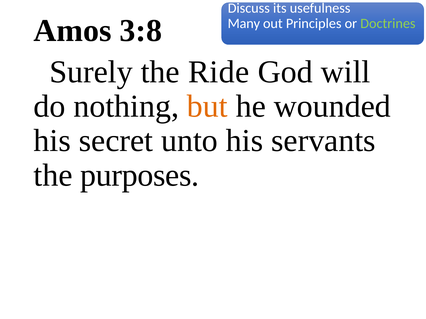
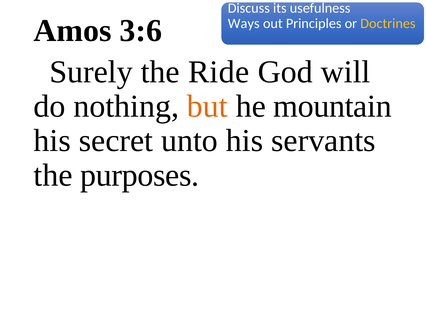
3:8: 3:8 -> 3:6
Many: Many -> Ways
Doctrines colour: light green -> yellow
wounded: wounded -> mountain
